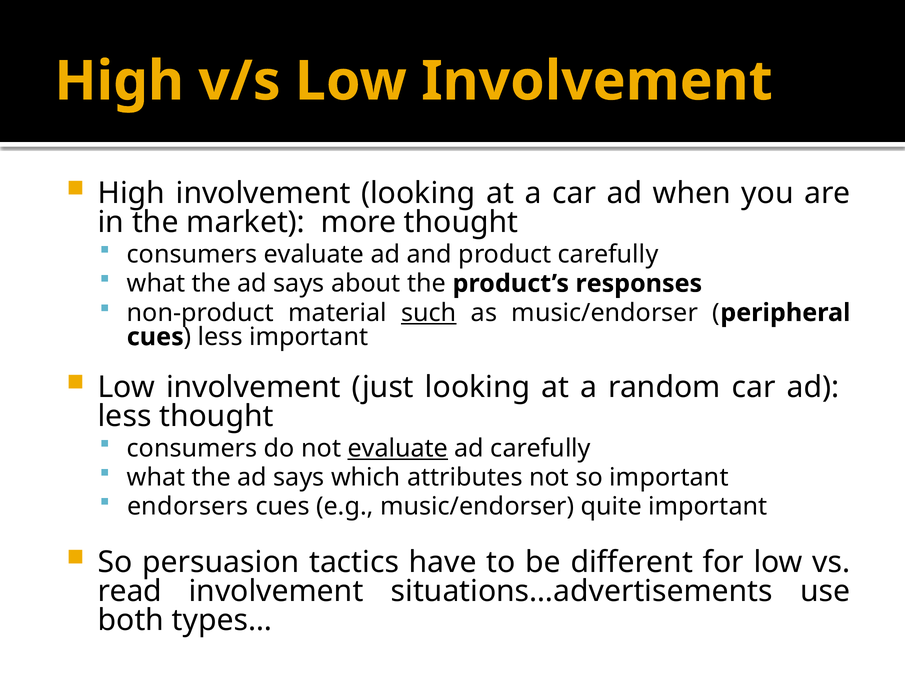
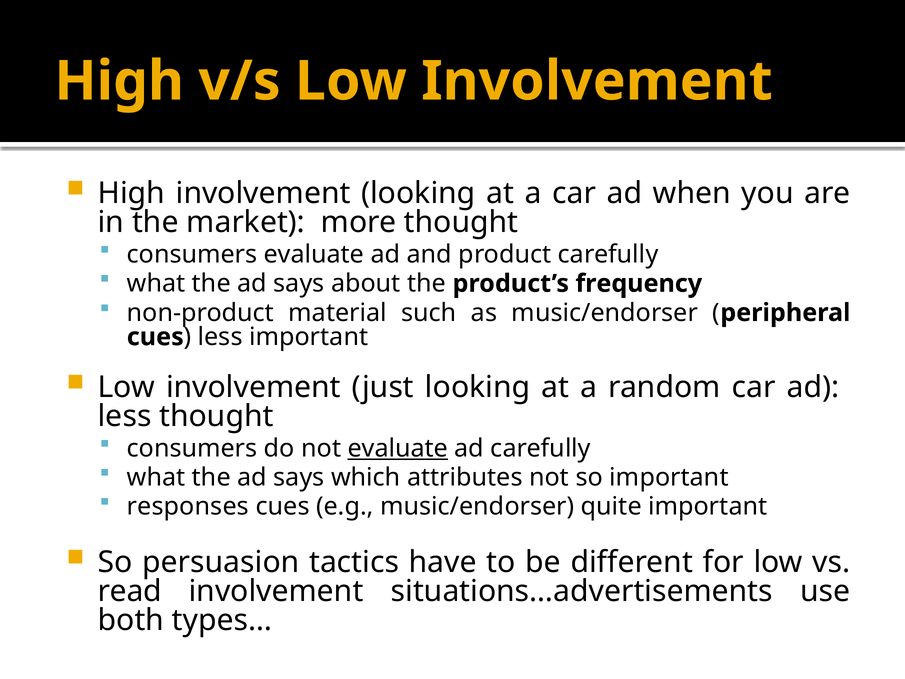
responses: responses -> frequency
such underline: present -> none
endorsers: endorsers -> responses
